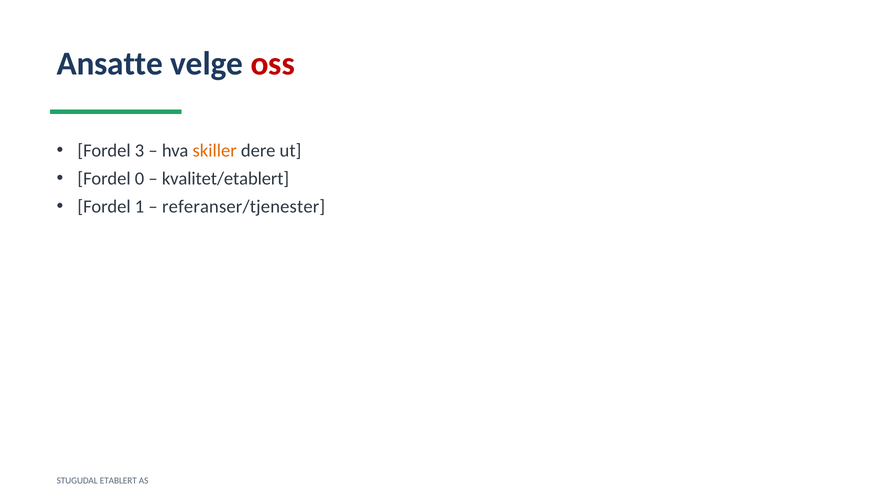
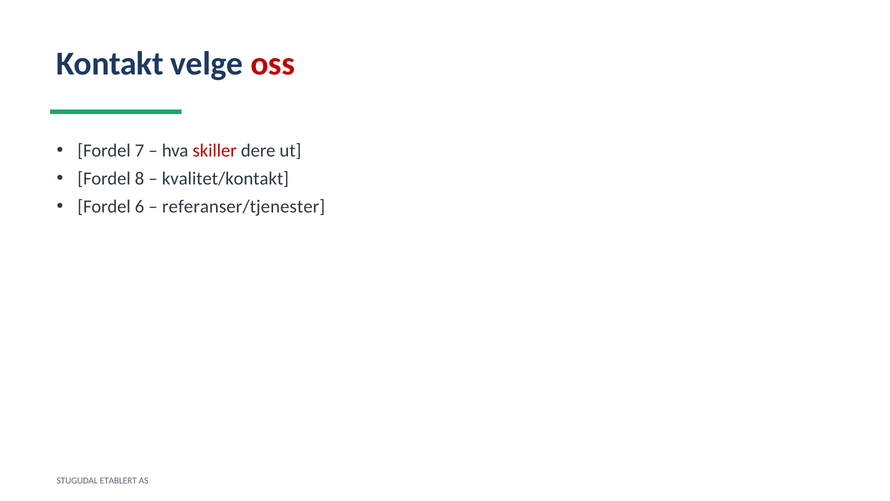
Ansatte: Ansatte -> Kontakt
3: 3 -> 7
skiller colour: orange -> red
0: 0 -> 8
kvalitet/etablert: kvalitet/etablert -> kvalitet/kontakt
1: 1 -> 6
